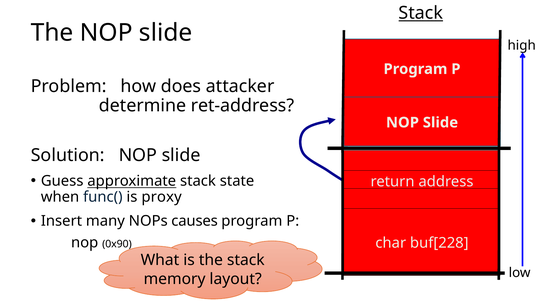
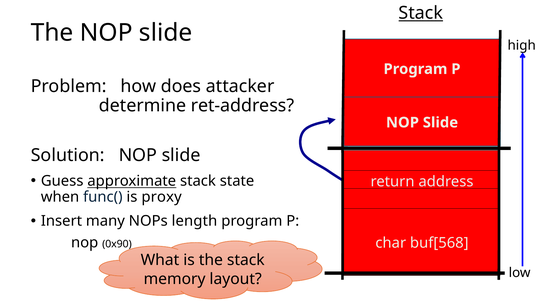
causes: causes -> length
buf[228: buf[228 -> buf[568
